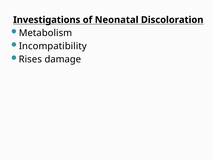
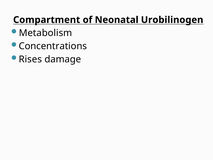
Investigations: Investigations -> Compartment
Discoloration: Discoloration -> Urobilinogen
Incompatibility: Incompatibility -> Concentrations
